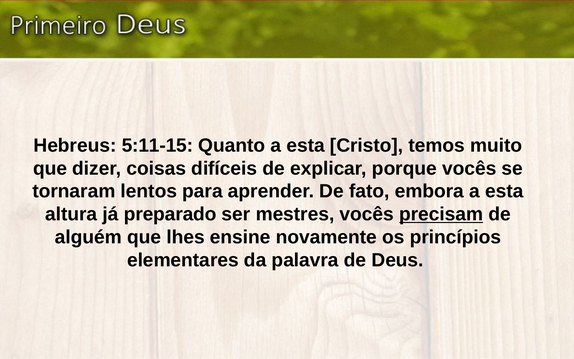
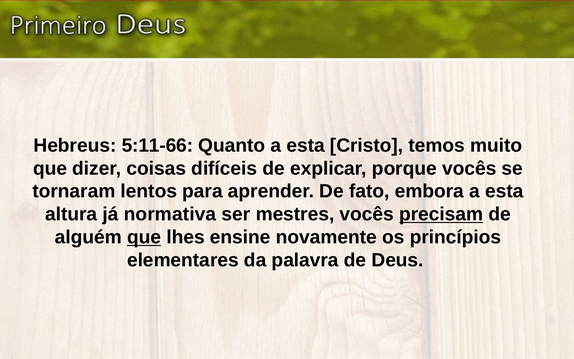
5:11-15: 5:11-15 -> 5:11-66
preparado: preparado -> normativa
que at (144, 237) underline: none -> present
